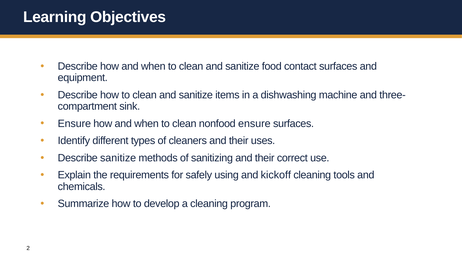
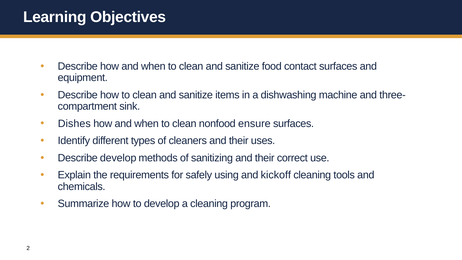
Ensure at (74, 123): Ensure -> Dishes
Describe sanitize: sanitize -> develop
